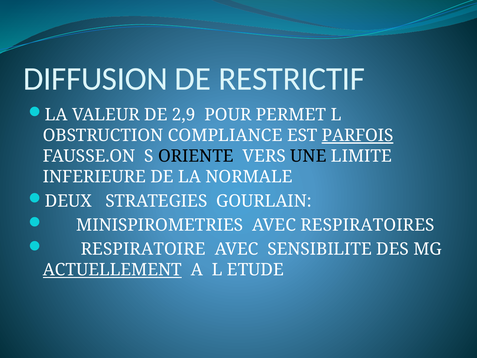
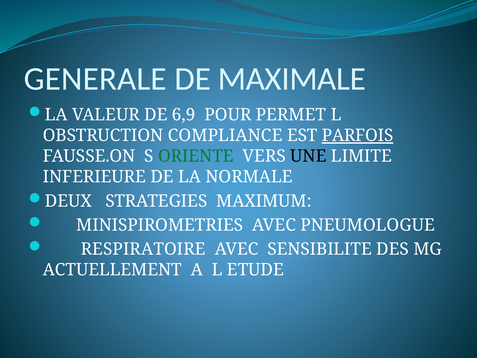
DIFFUSION: DIFFUSION -> GENERALE
RESTRICTIF: RESTRICTIF -> MAXIMALE
2,9: 2,9 -> 6,9
ORIENTE colour: black -> green
GOURLAIN: GOURLAIN -> MAXIMUM
RESPIRATOIRES: RESPIRATOIRES -> PNEUMOLOGUE
ACTUELLEMENT underline: present -> none
